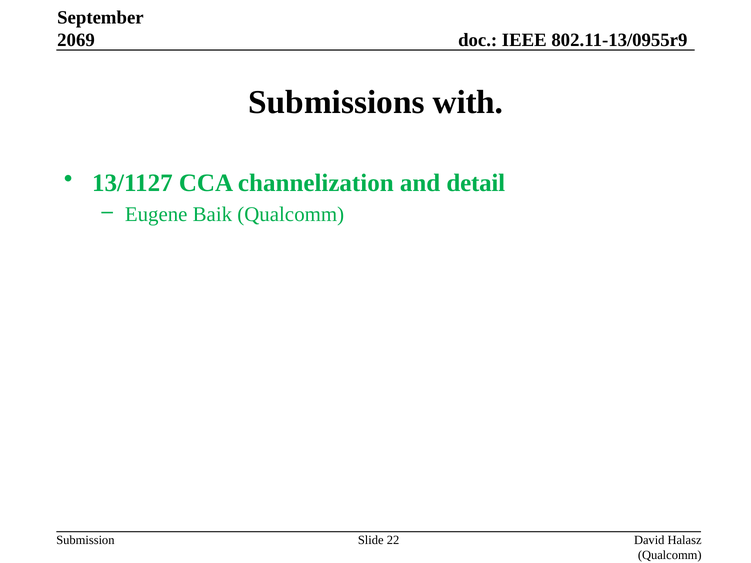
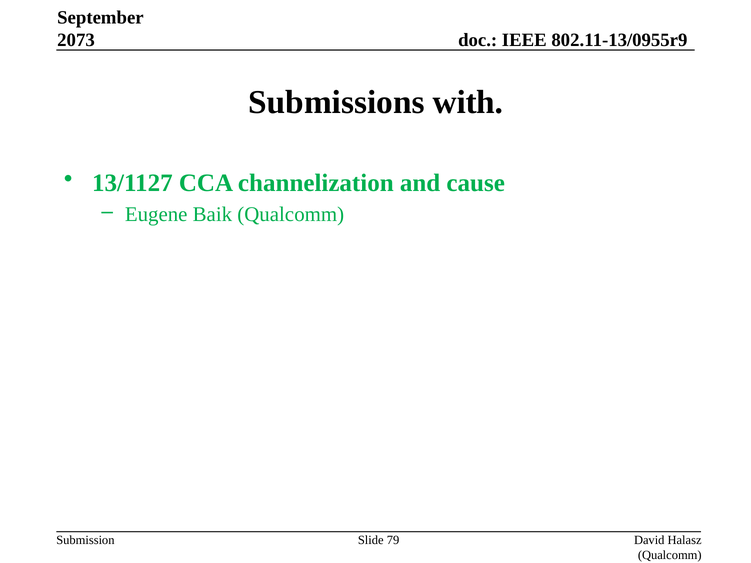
2069: 2069 -> 2073
detail: detail -> cause
22: 22 -> 79
